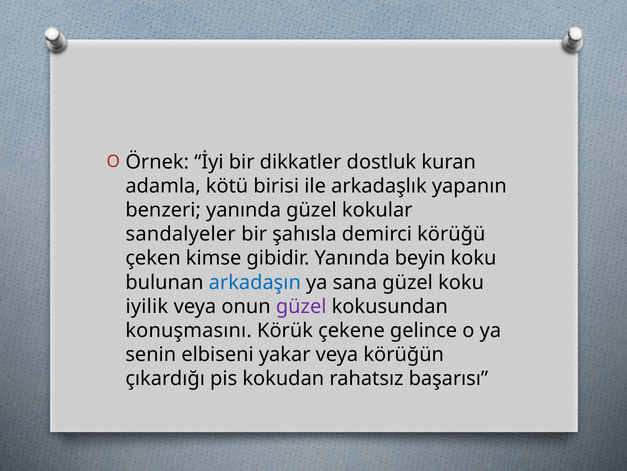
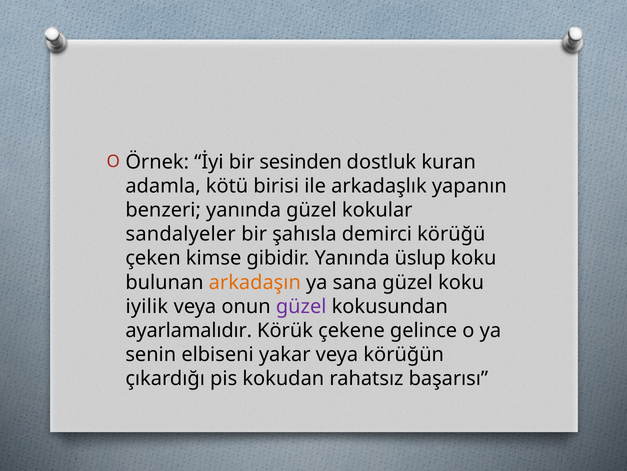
dikkatler: dikkatler -> sesinden
beyin: beyin -> üslup
arkadaşın colour: blue -> orange
konuşmasını: konuşmasını -> ayarlamalıdır
